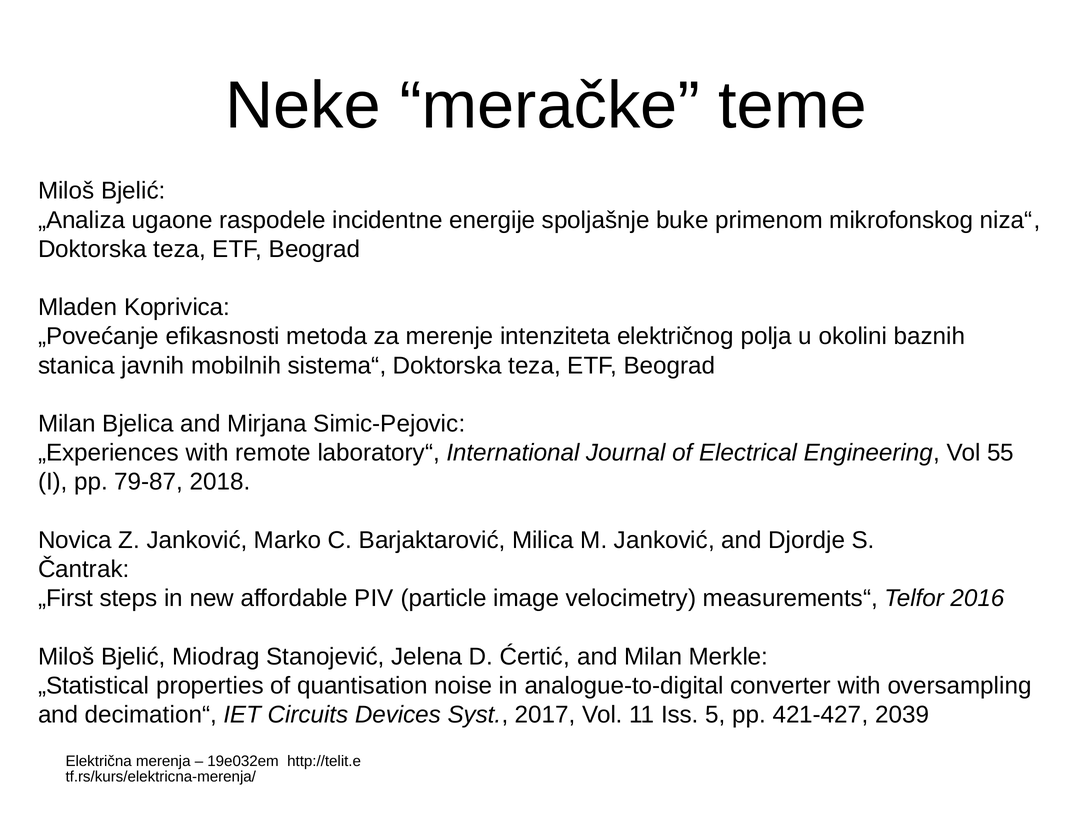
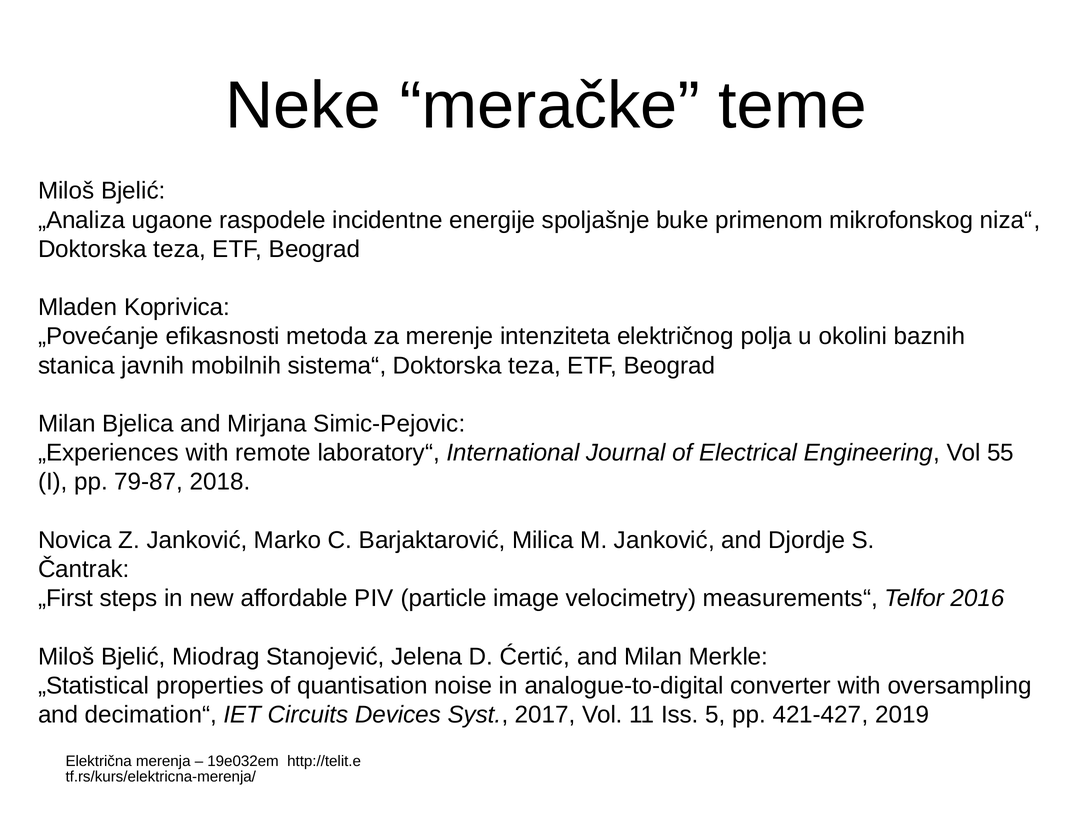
2039: 2039 -> 2019
